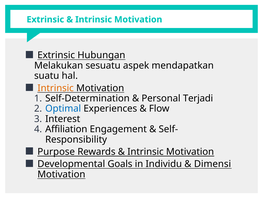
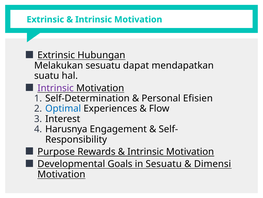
aspek: aspek -> dapat
Intrinsic at (56, 88) colour: orange -> purple
Terjadi: Terjadi -> Efisien
Affiliation: Affiliation -> Harusnya
in Individu: Individu -> Sesuatu
